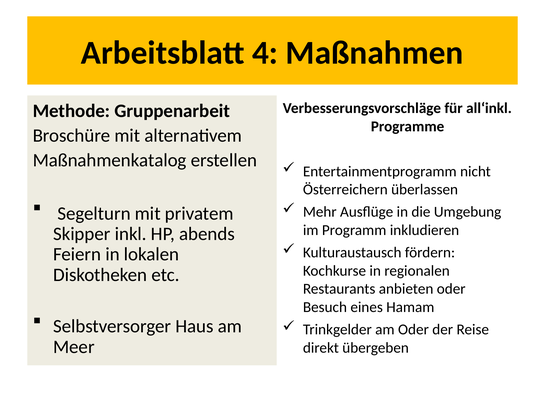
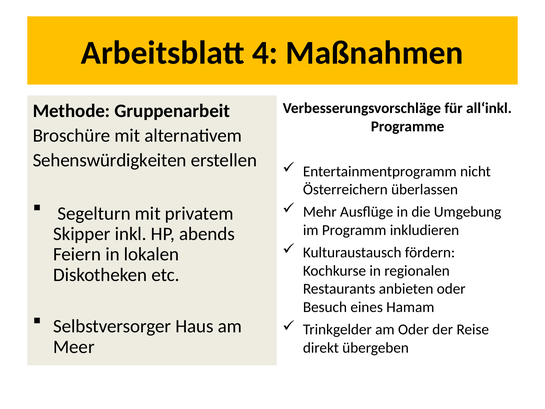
Maßnahmenkatalog: Maßnahmenkatalog -> Sehenswürdigkeiten
